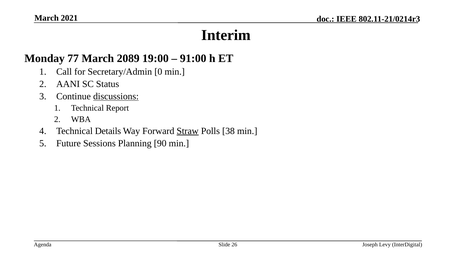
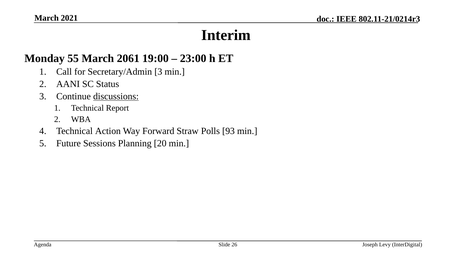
77: 77 -> 55
2089: 2089 -> 2061
91:00: 91:00 -> 23:00
Secretary/Admin 0: 0 -> 3
Details: Details -> Action
Straw underline: present -> none
38: 38 -> 93
90: 90 -> 20
